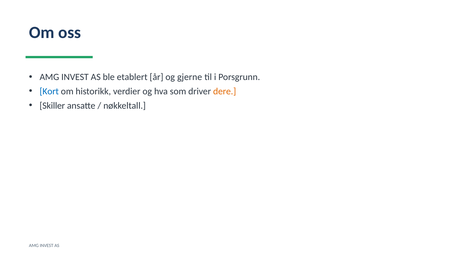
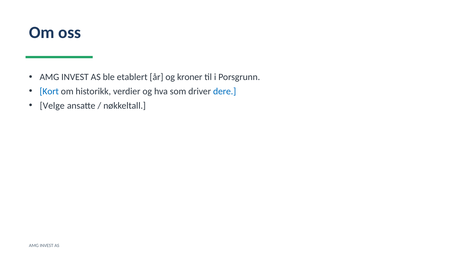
gjerne: gjerne -> kroner
dere colour: orange -> blue
Skiller: Skiller -> Velge
